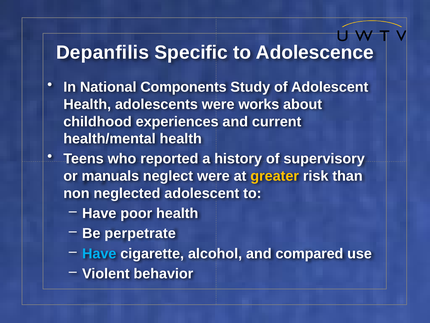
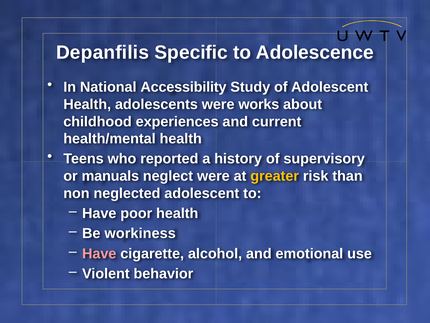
Components: Components -> Accessibility
perpetrate: perpetrate -> workiness
Have at (99, 253) colour: light blue -> pink
compared: compared -> emotional
